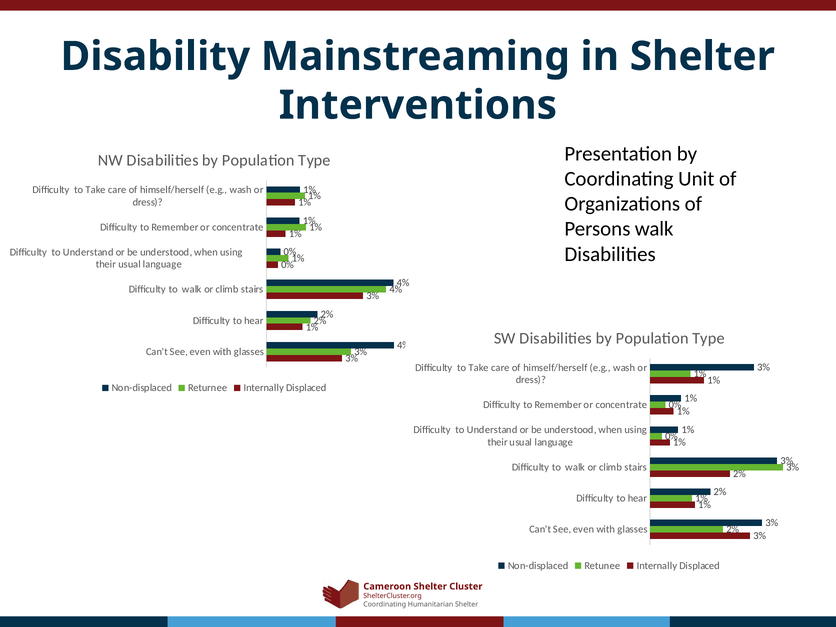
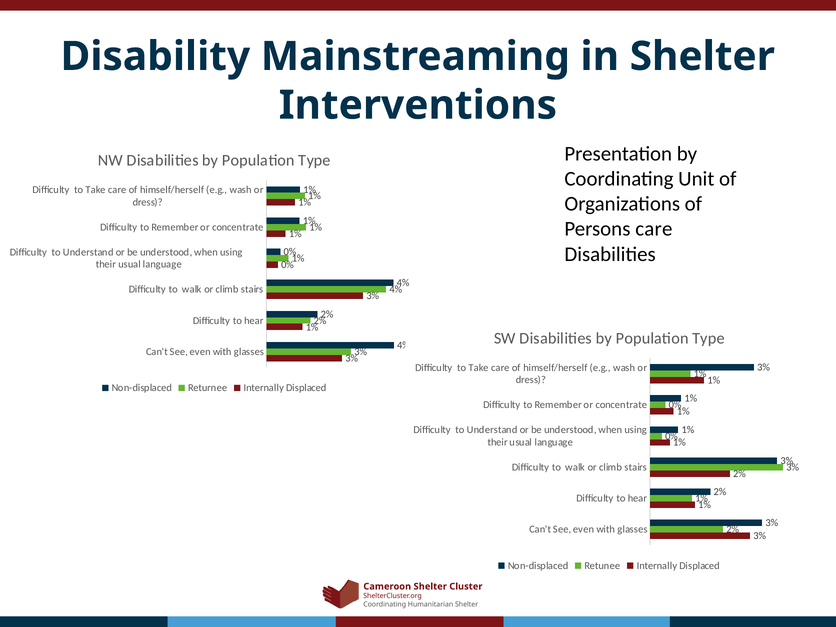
Persons walk: walk -> care
